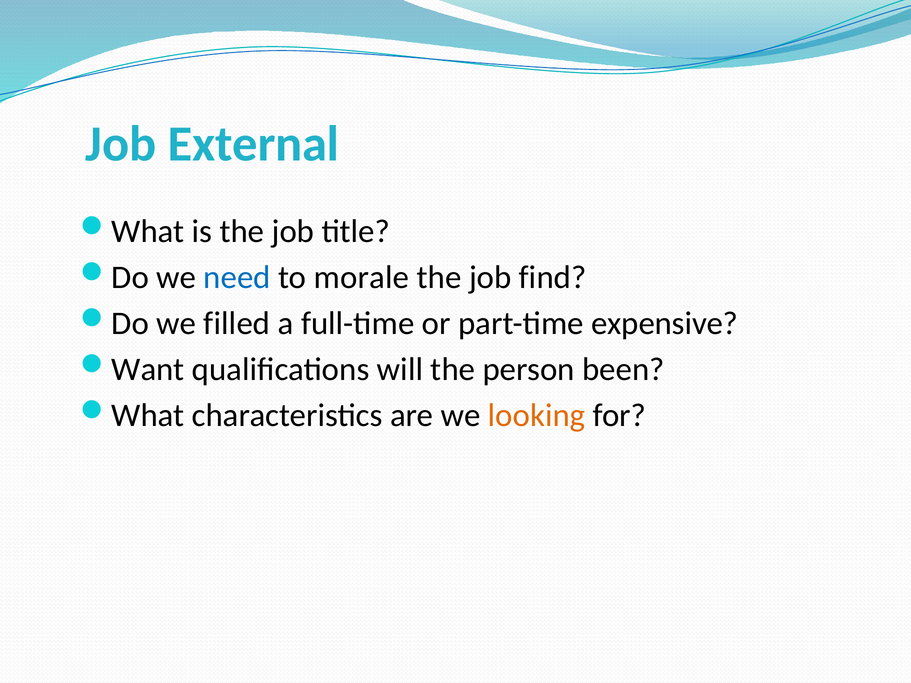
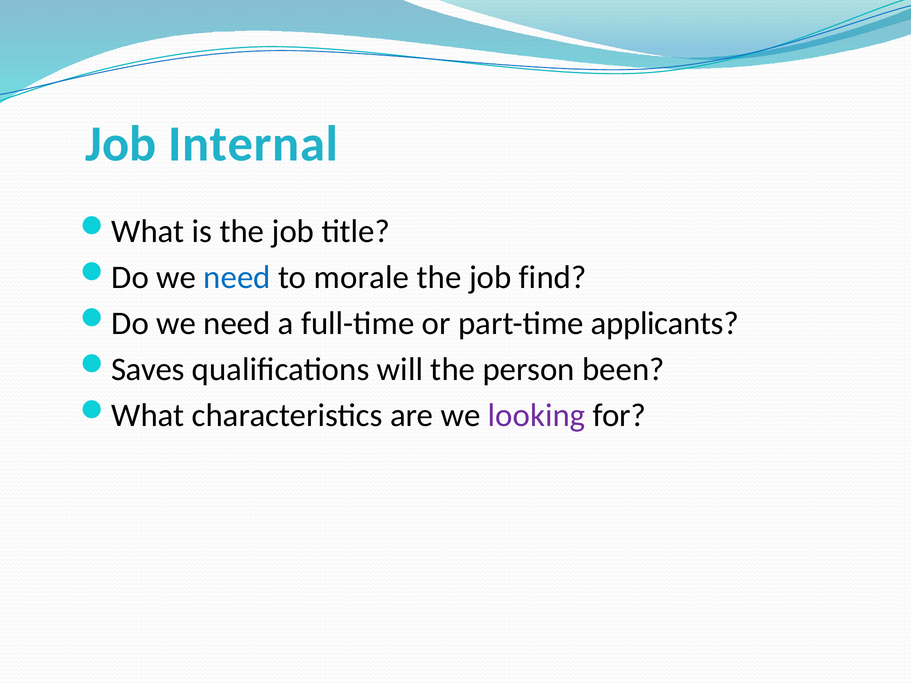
External: External -> Internal
filled at (237, 324): filled -> need
expensive: expensive -> applicants
Want: Want -> Saves
looking colour: orange -> purple
